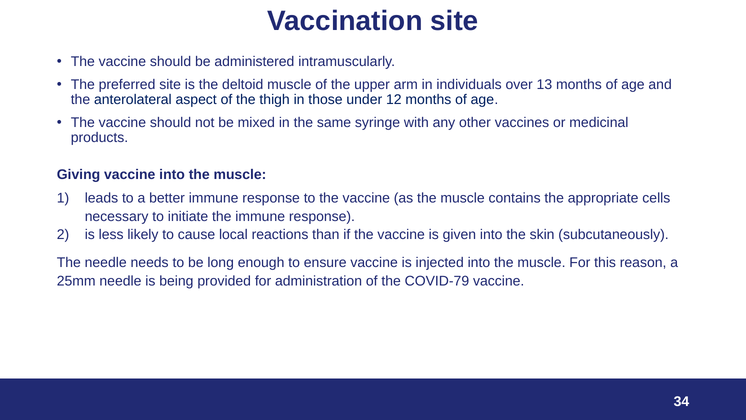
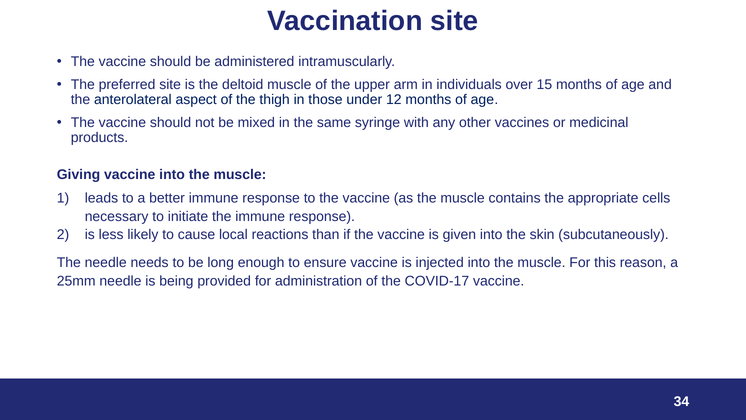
13: 13 -> 15
COVID-79: COVID-79 -> COVID-17
